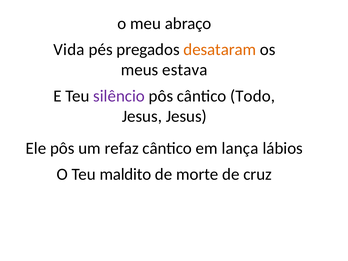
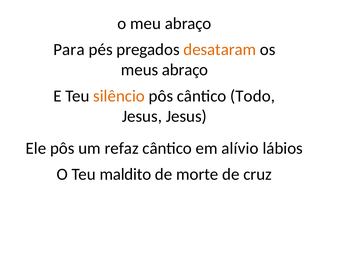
Vida: Vida -> Para
meus estava: estava -> abraço
silêncio colour: purple -> orange
lança: lança -> alívio
